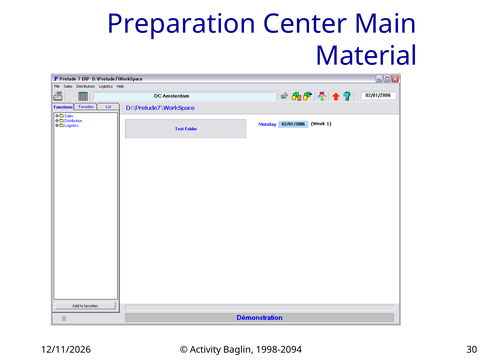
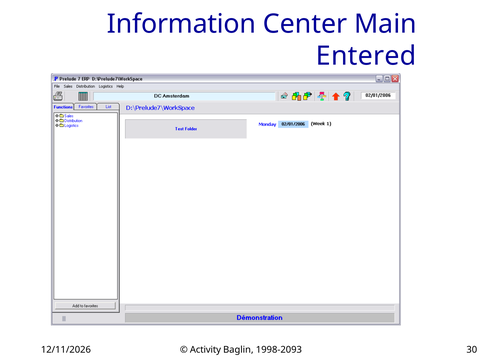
Preparation: Preparation -> Information
Material: Material -> Entered
1998-2094: 1998-2094 -> 1998-2093
